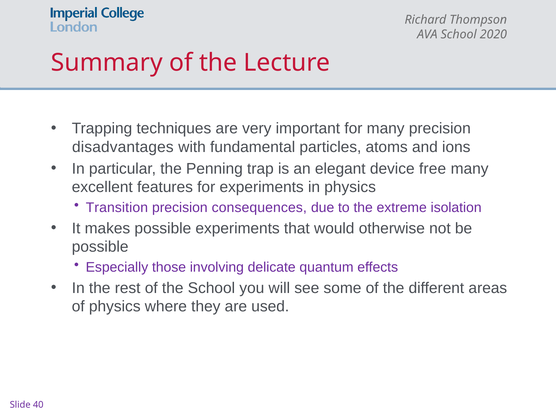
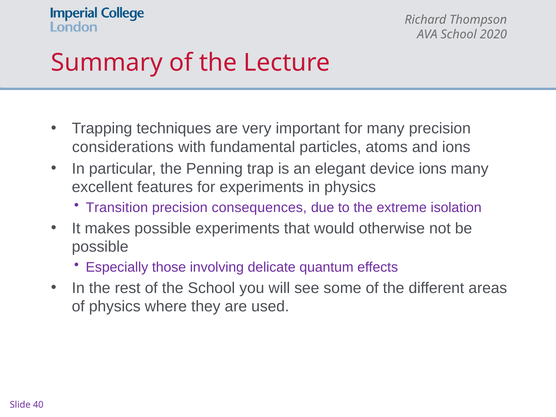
disadvantages: disadvantages -> considerations
device free: free -> ions
